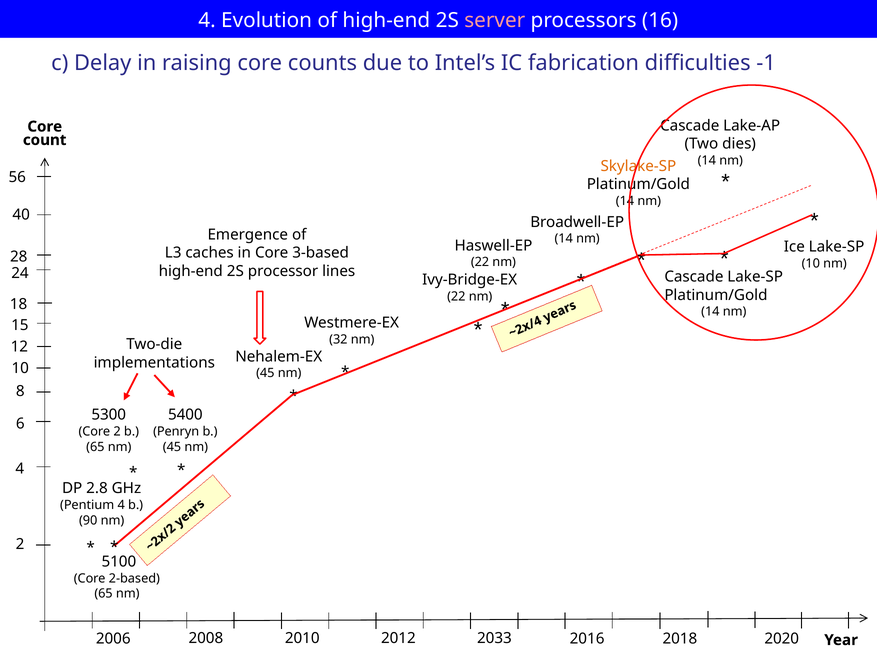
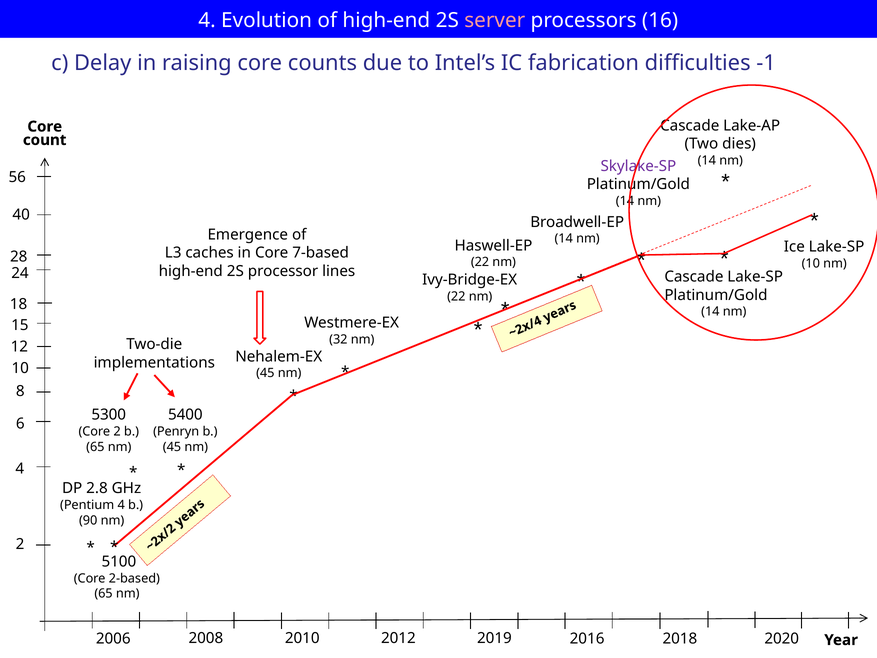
Skylake-SP colour: orange -> purple
3-based: 3-based -> 7-based
2033: 2033 -> 2019
